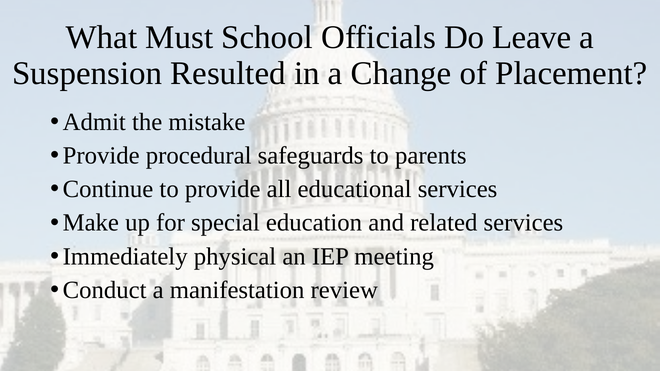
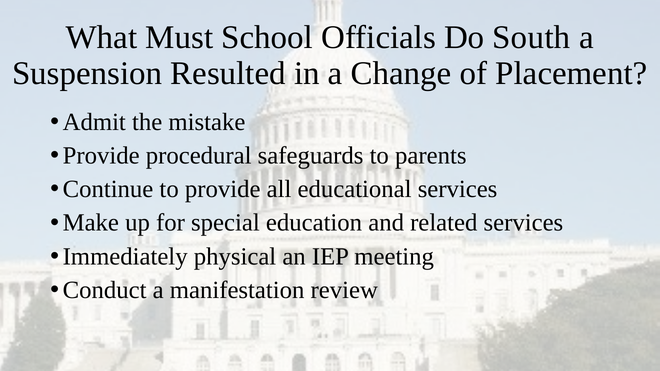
Leave: Leave -> South
